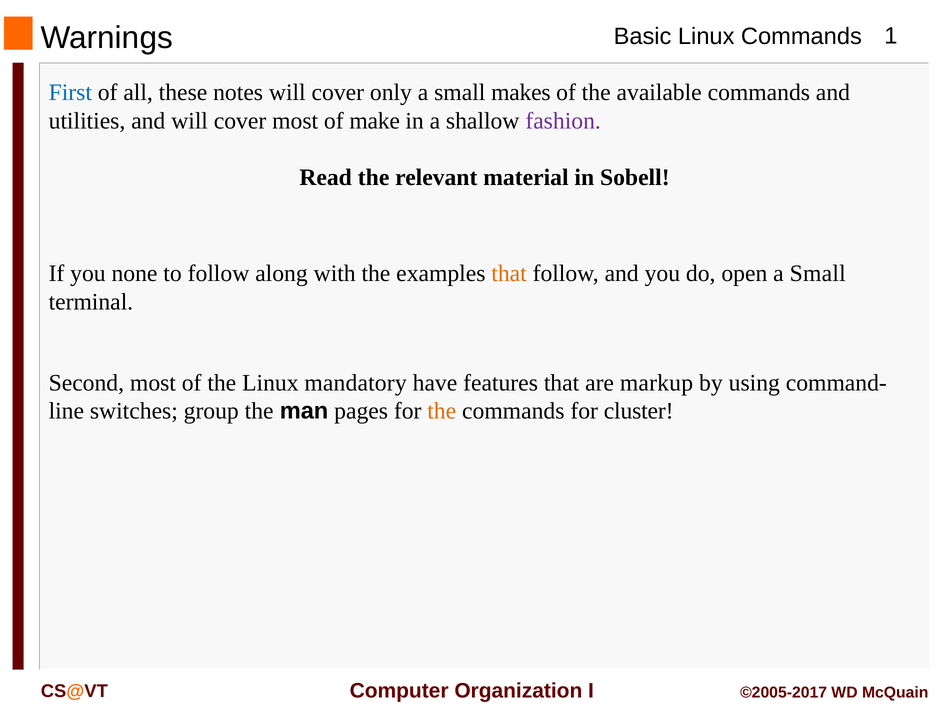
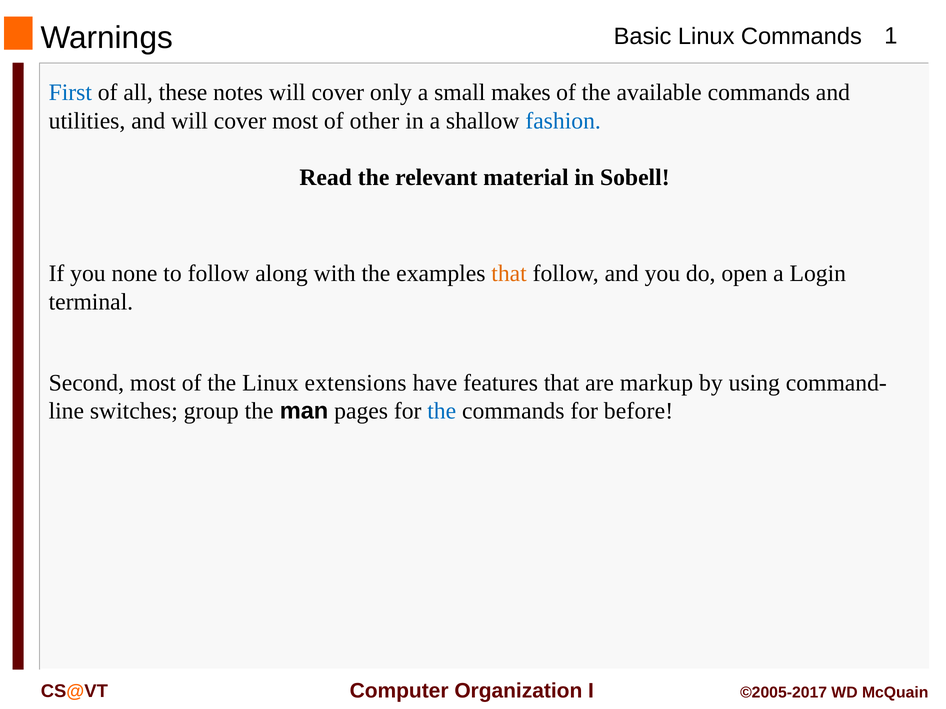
make: make -> other
fashion colour: purple -> blue
open a Small: Small -> Login
mandatory: mandatory -> extensions
the at (442, 411) colour: orange -> blue
cluster: cluster -> before
